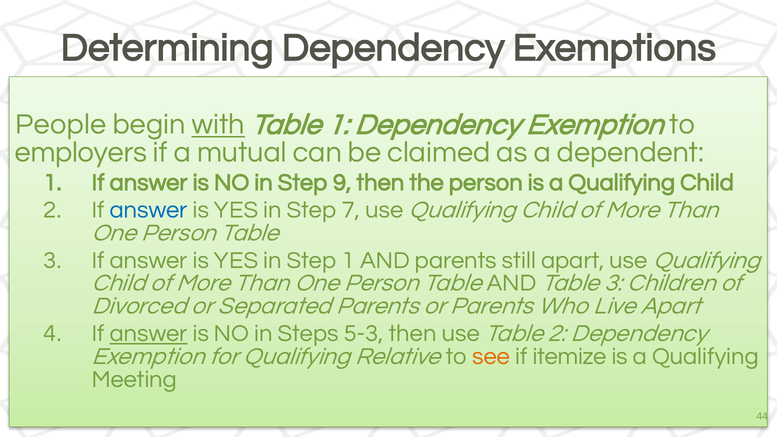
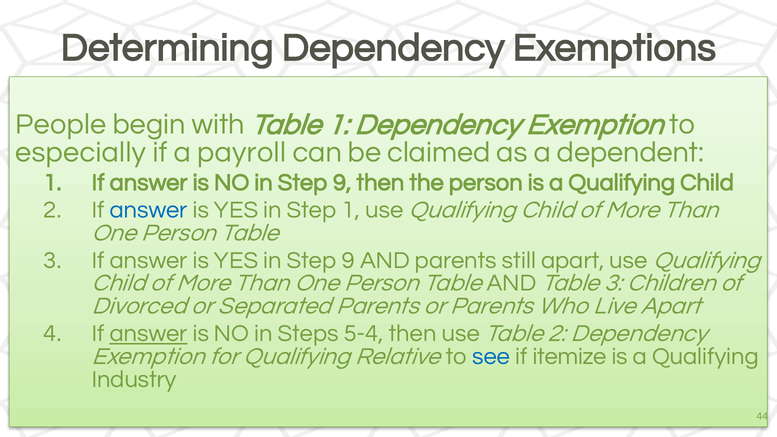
with underline: present -> none
employers: employers -> especially
mutual: mutual -> payroll
Step 7: 7 -> 1
YES in Step 1: 1 -> 9
5-3: 5-3 -> 5-4
see colour: orange -> blue
Meeting: Meeting -> Industry
